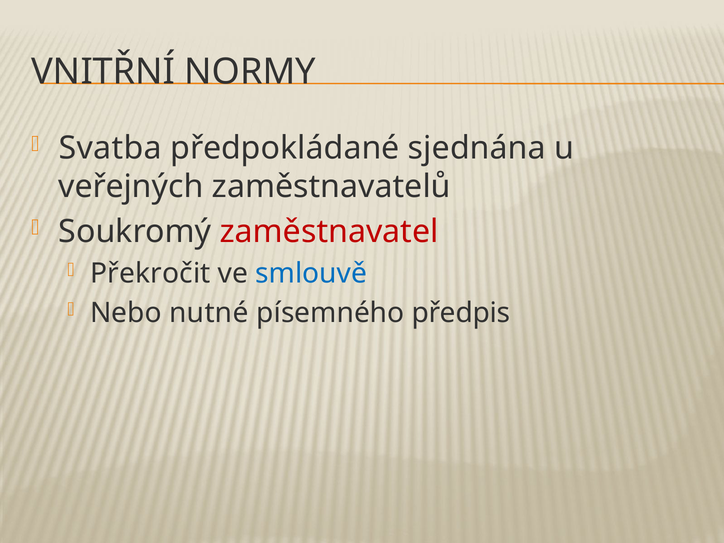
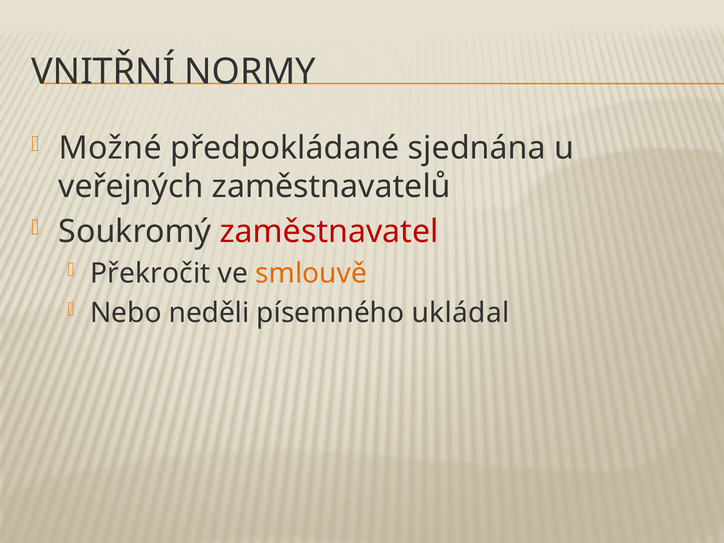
Svatba: Svatba -> Možné
smlouvě colour: blue -> orange
nutné: nutné -> neděli
předpis: předpis -> ukládal
